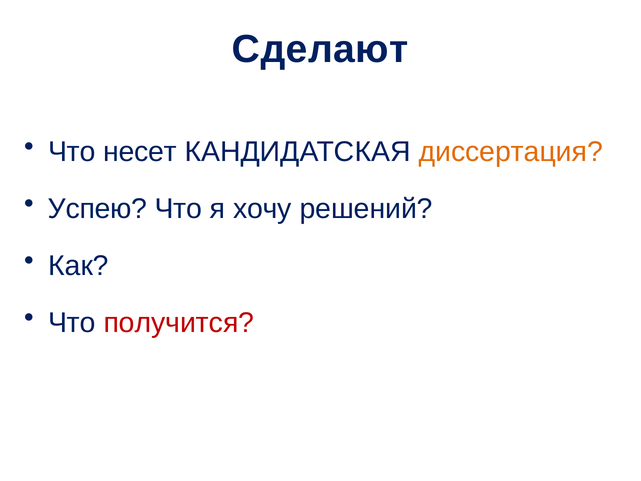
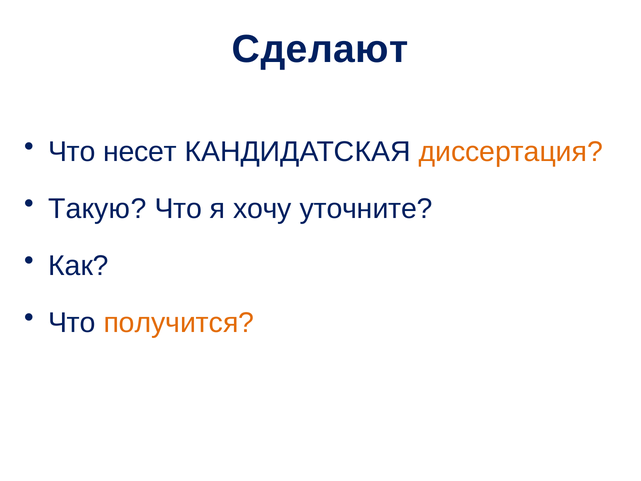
Успею: Успею -> Такую
решений: решений -> уточните
получится colour: red -> orange
